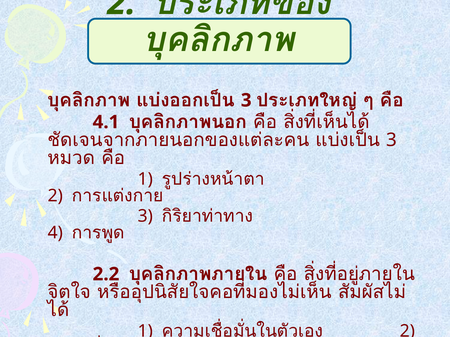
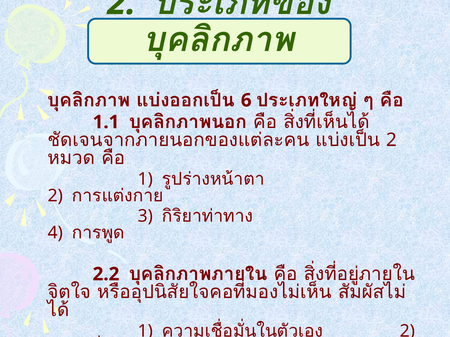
3 at (246, 100): 3 -> 6
4.1: 4.1 -> 1.1
3 at (392, 140): 3 -> 2
